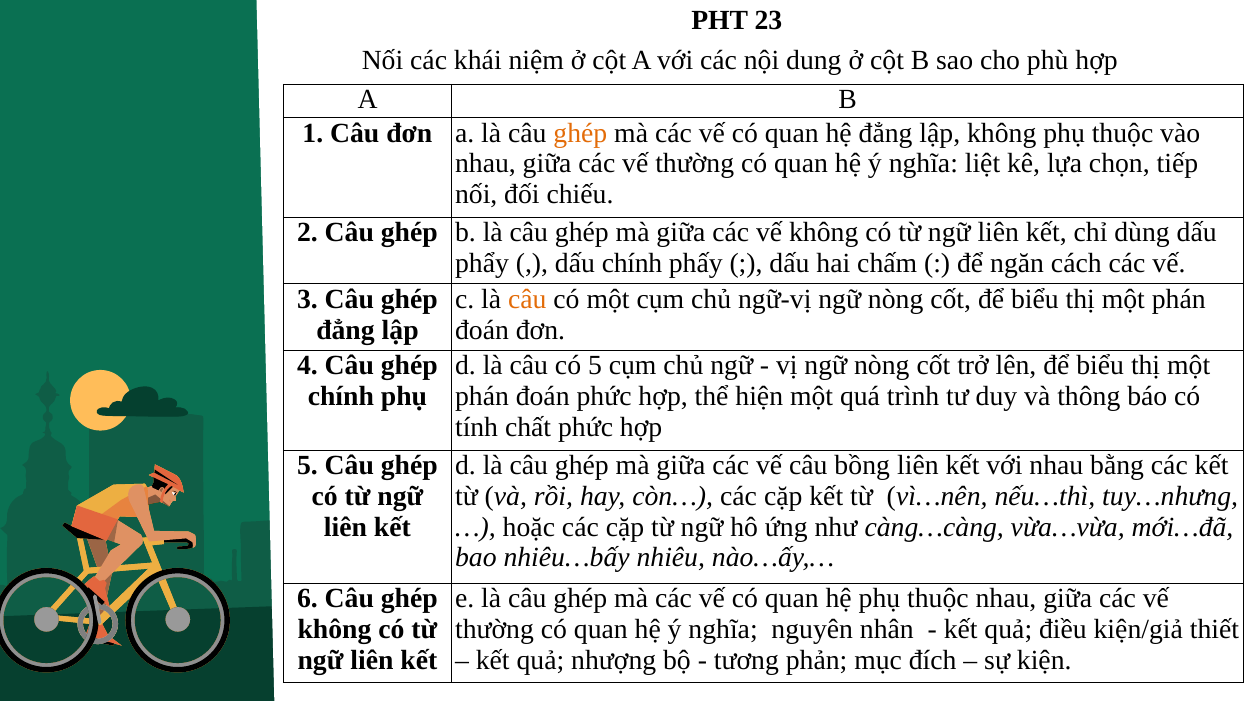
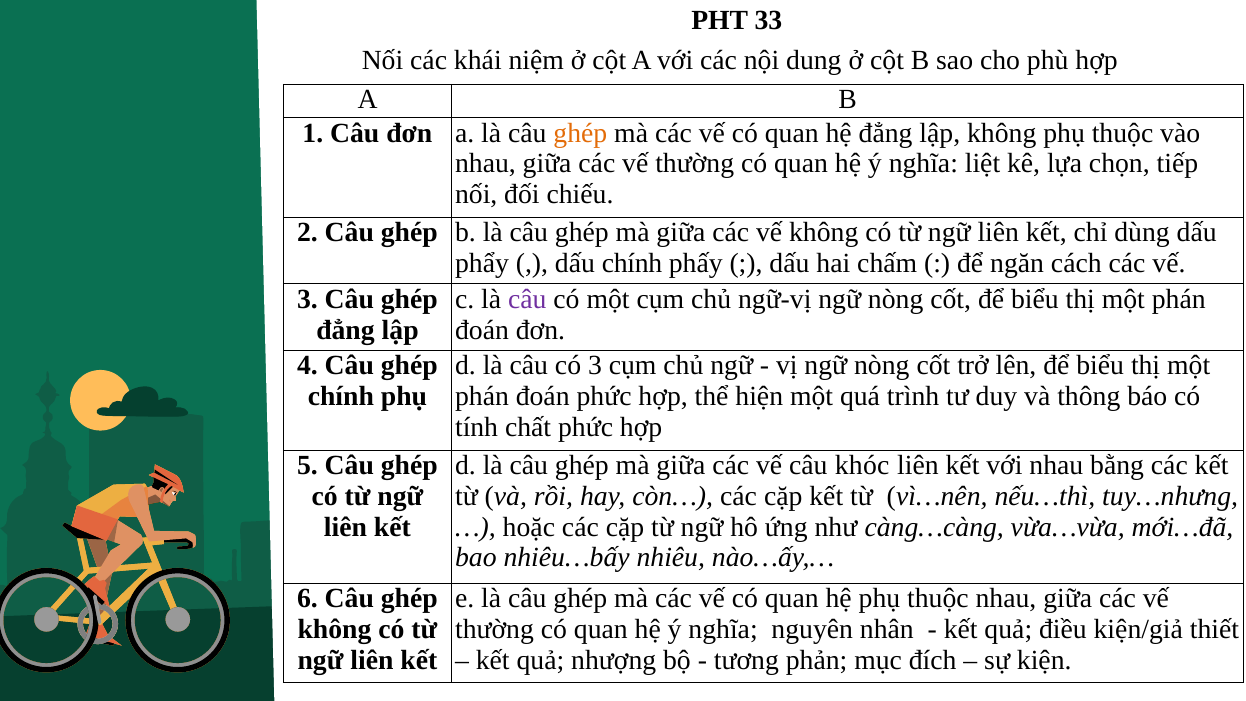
23: 23 -> 33
câu at (527, 299) colour: orange -> purple
có 5: 5 -> 3
bồng: bồng -> khóc
